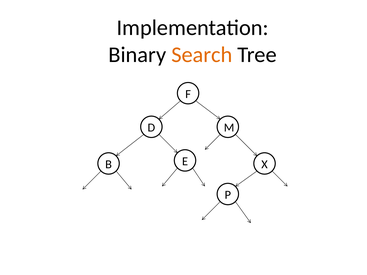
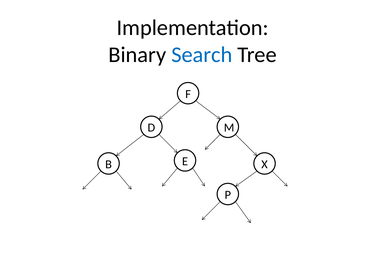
Search colour: orange -> blue
